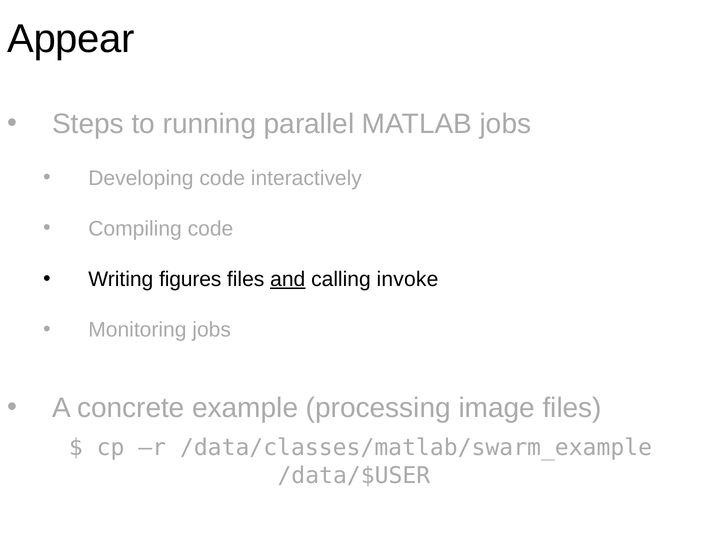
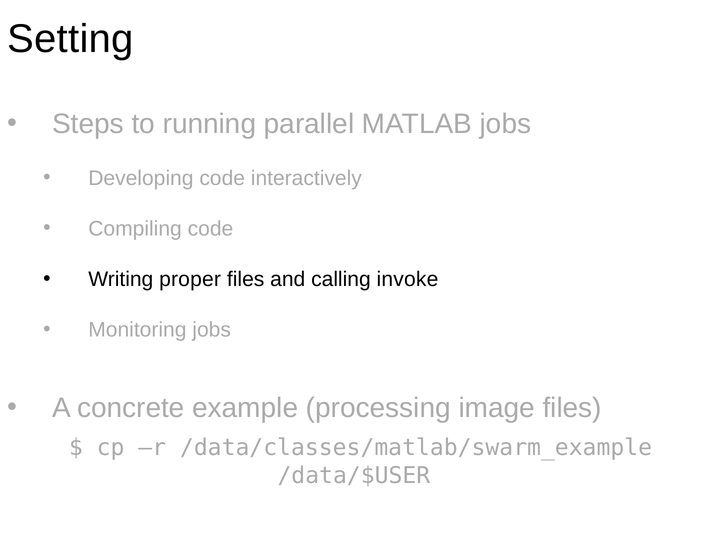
Appear: Appear -> Setting
figures: figures -> proper
and underline: present -> none
